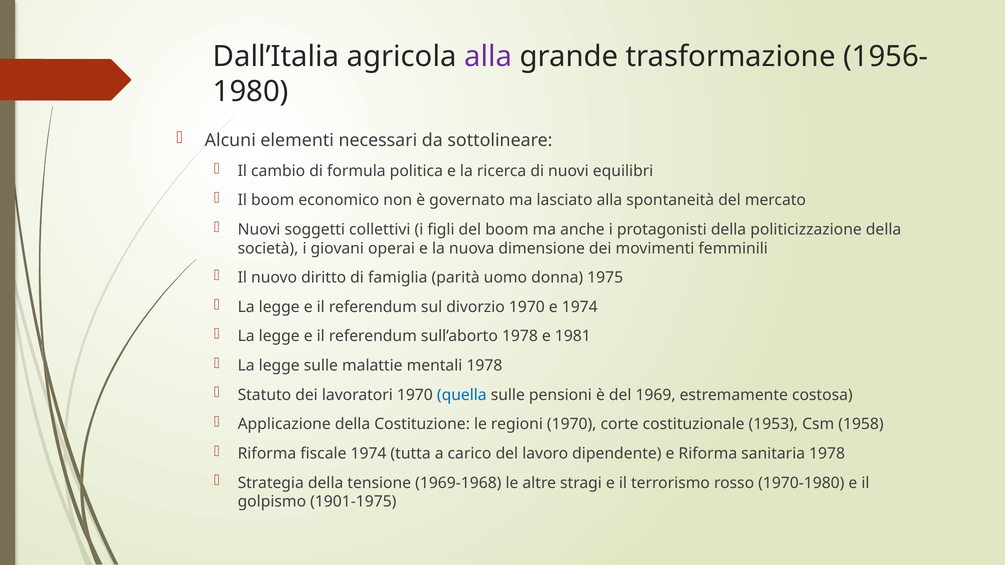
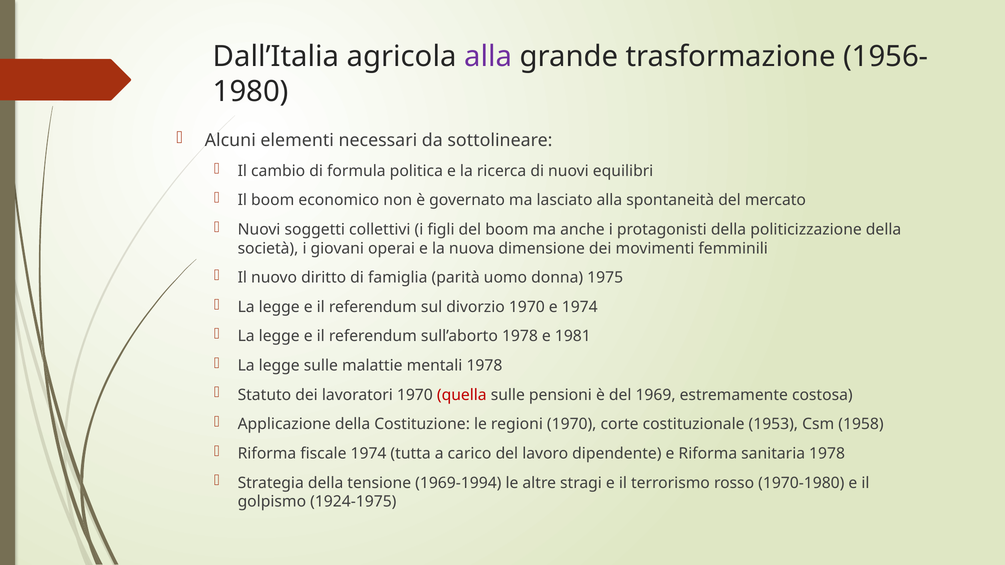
quella colour: blue -> red
1969-1968: 1969-1968 -> 1969-1994
1901-1975: 1901-1975 -> 1924-1975
